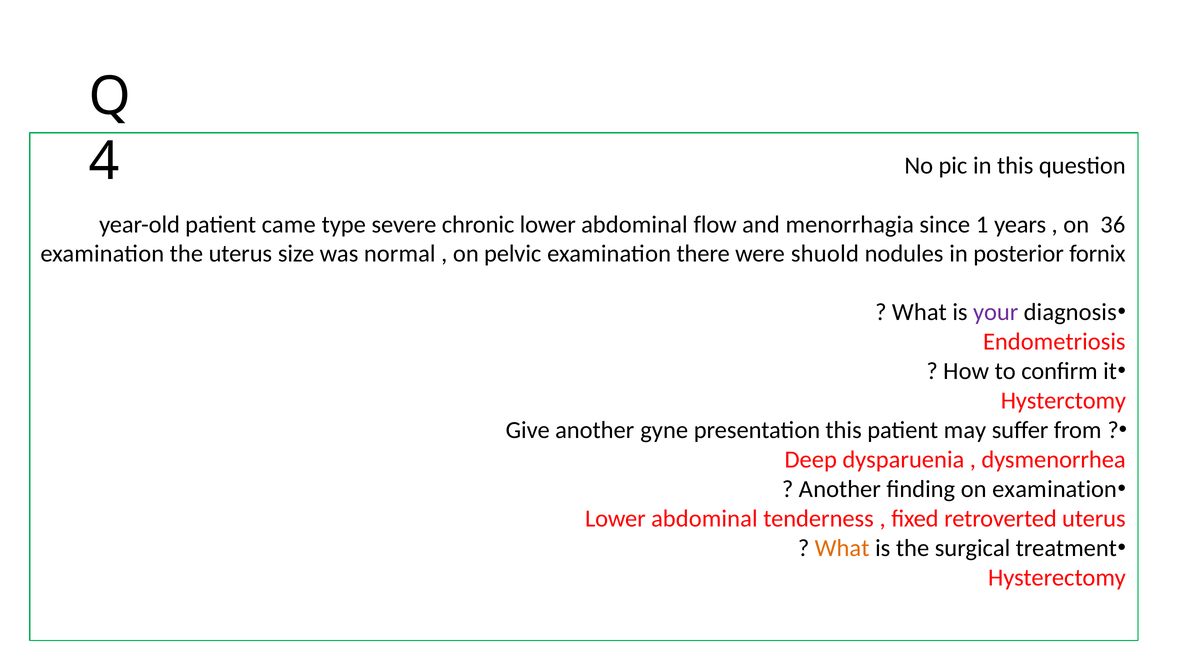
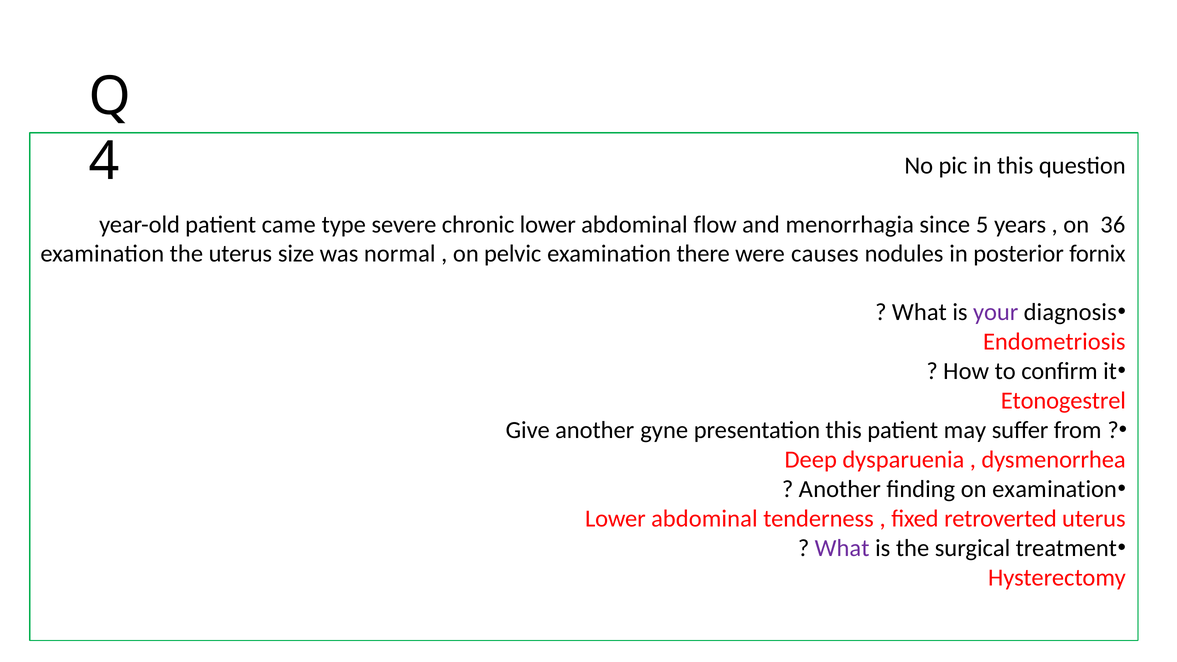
1: 1 -> 5
shuold: shuold -> causes
Hysterctomy: Hysterctomy -> Etonogestrel
What at (842, 548) colour: orange -> purple
